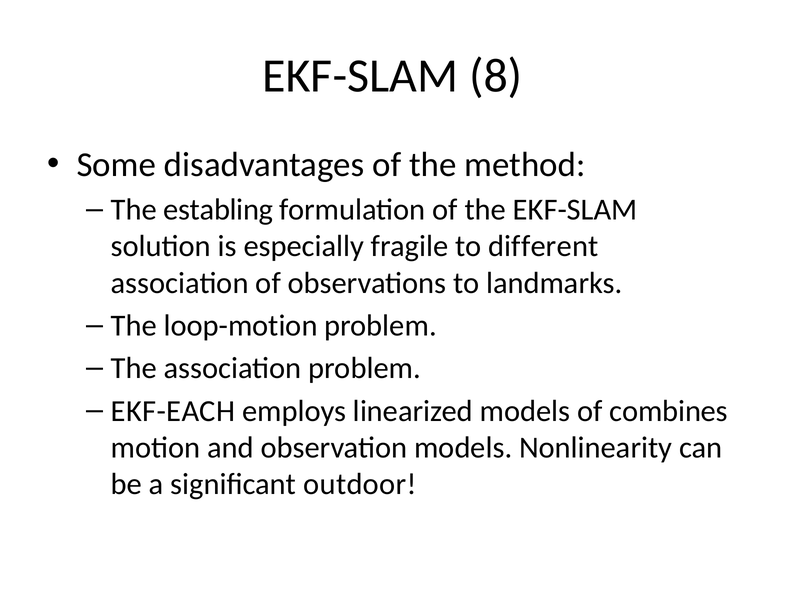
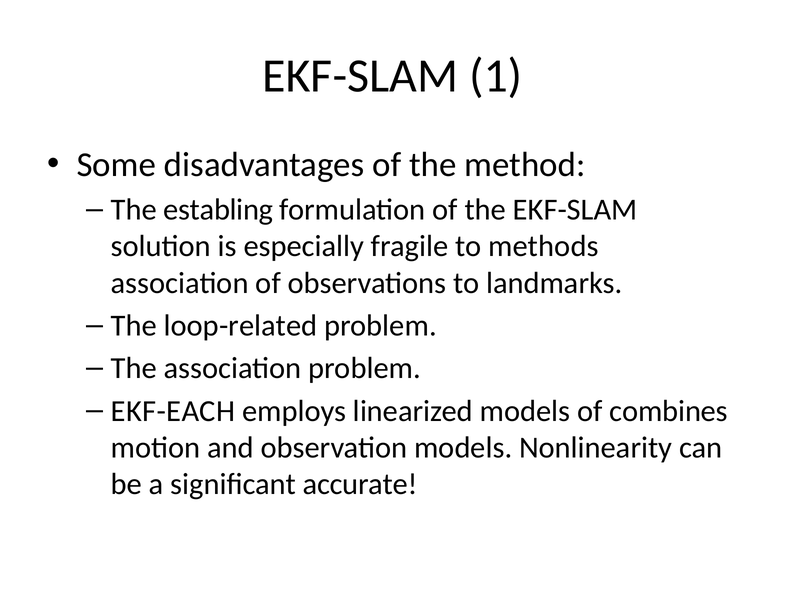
8: 8 -> 1
different: different -> methods
loop-motion: loop-motion -> loop-related
outdoor: outdoor -> accurate
